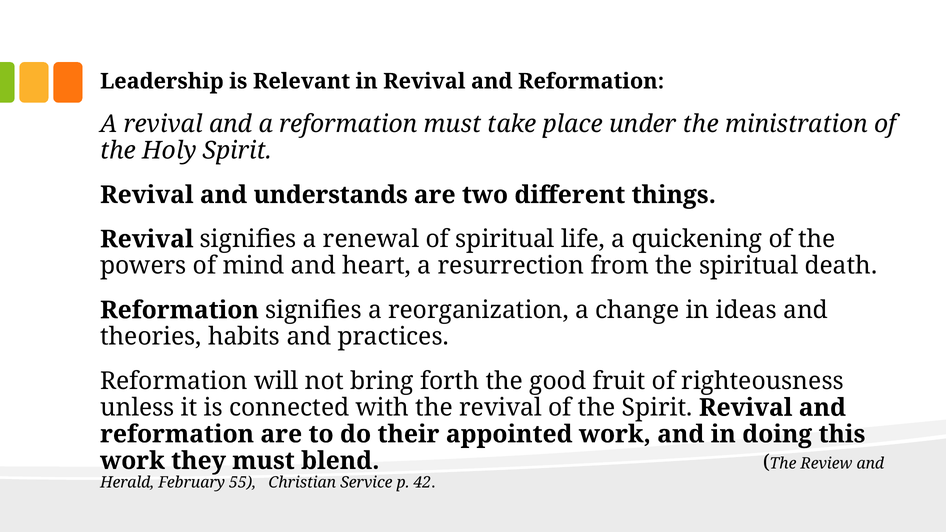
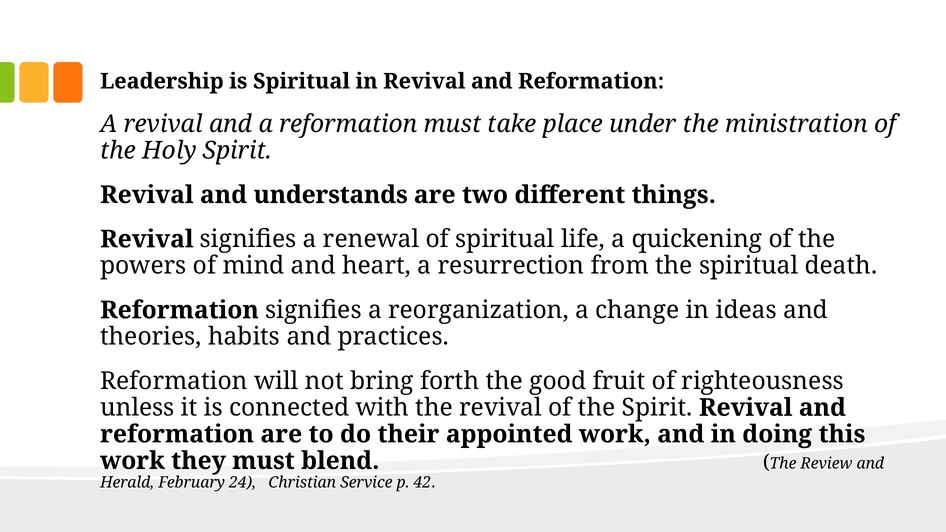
is Relevant: Relevant -> Spiritual
55: 55 -> 24
